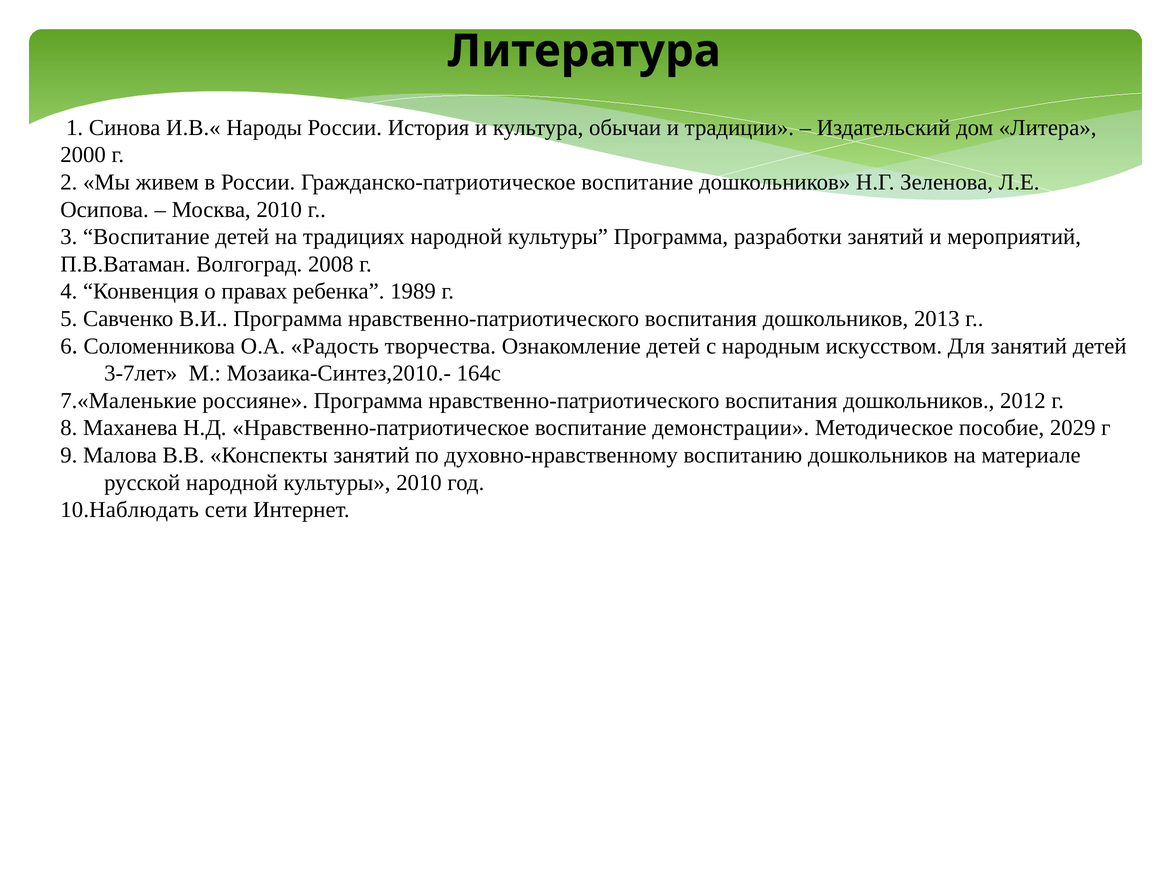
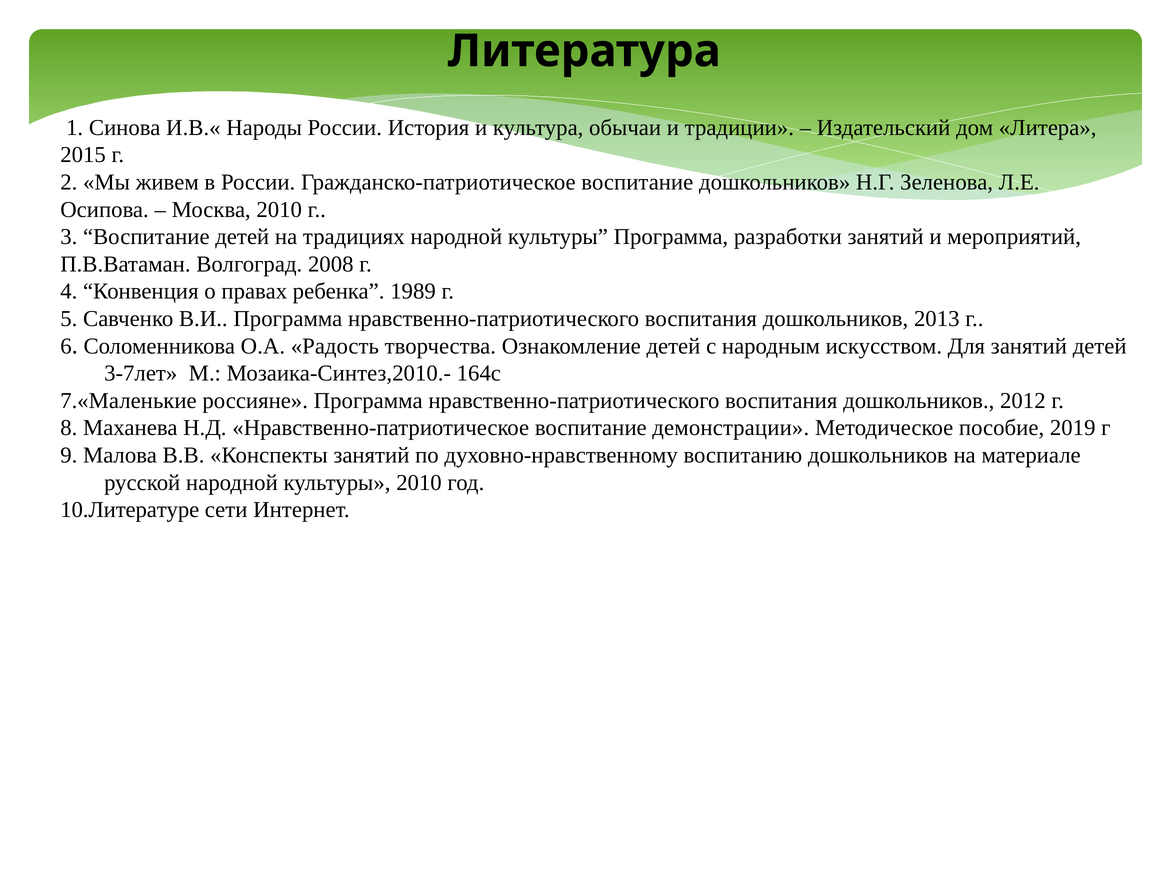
2000: 2000 -> 2015
2029: 2029 -> 2019
10.Наблюдать: 10.Наблюдать -> 10.Литературе
